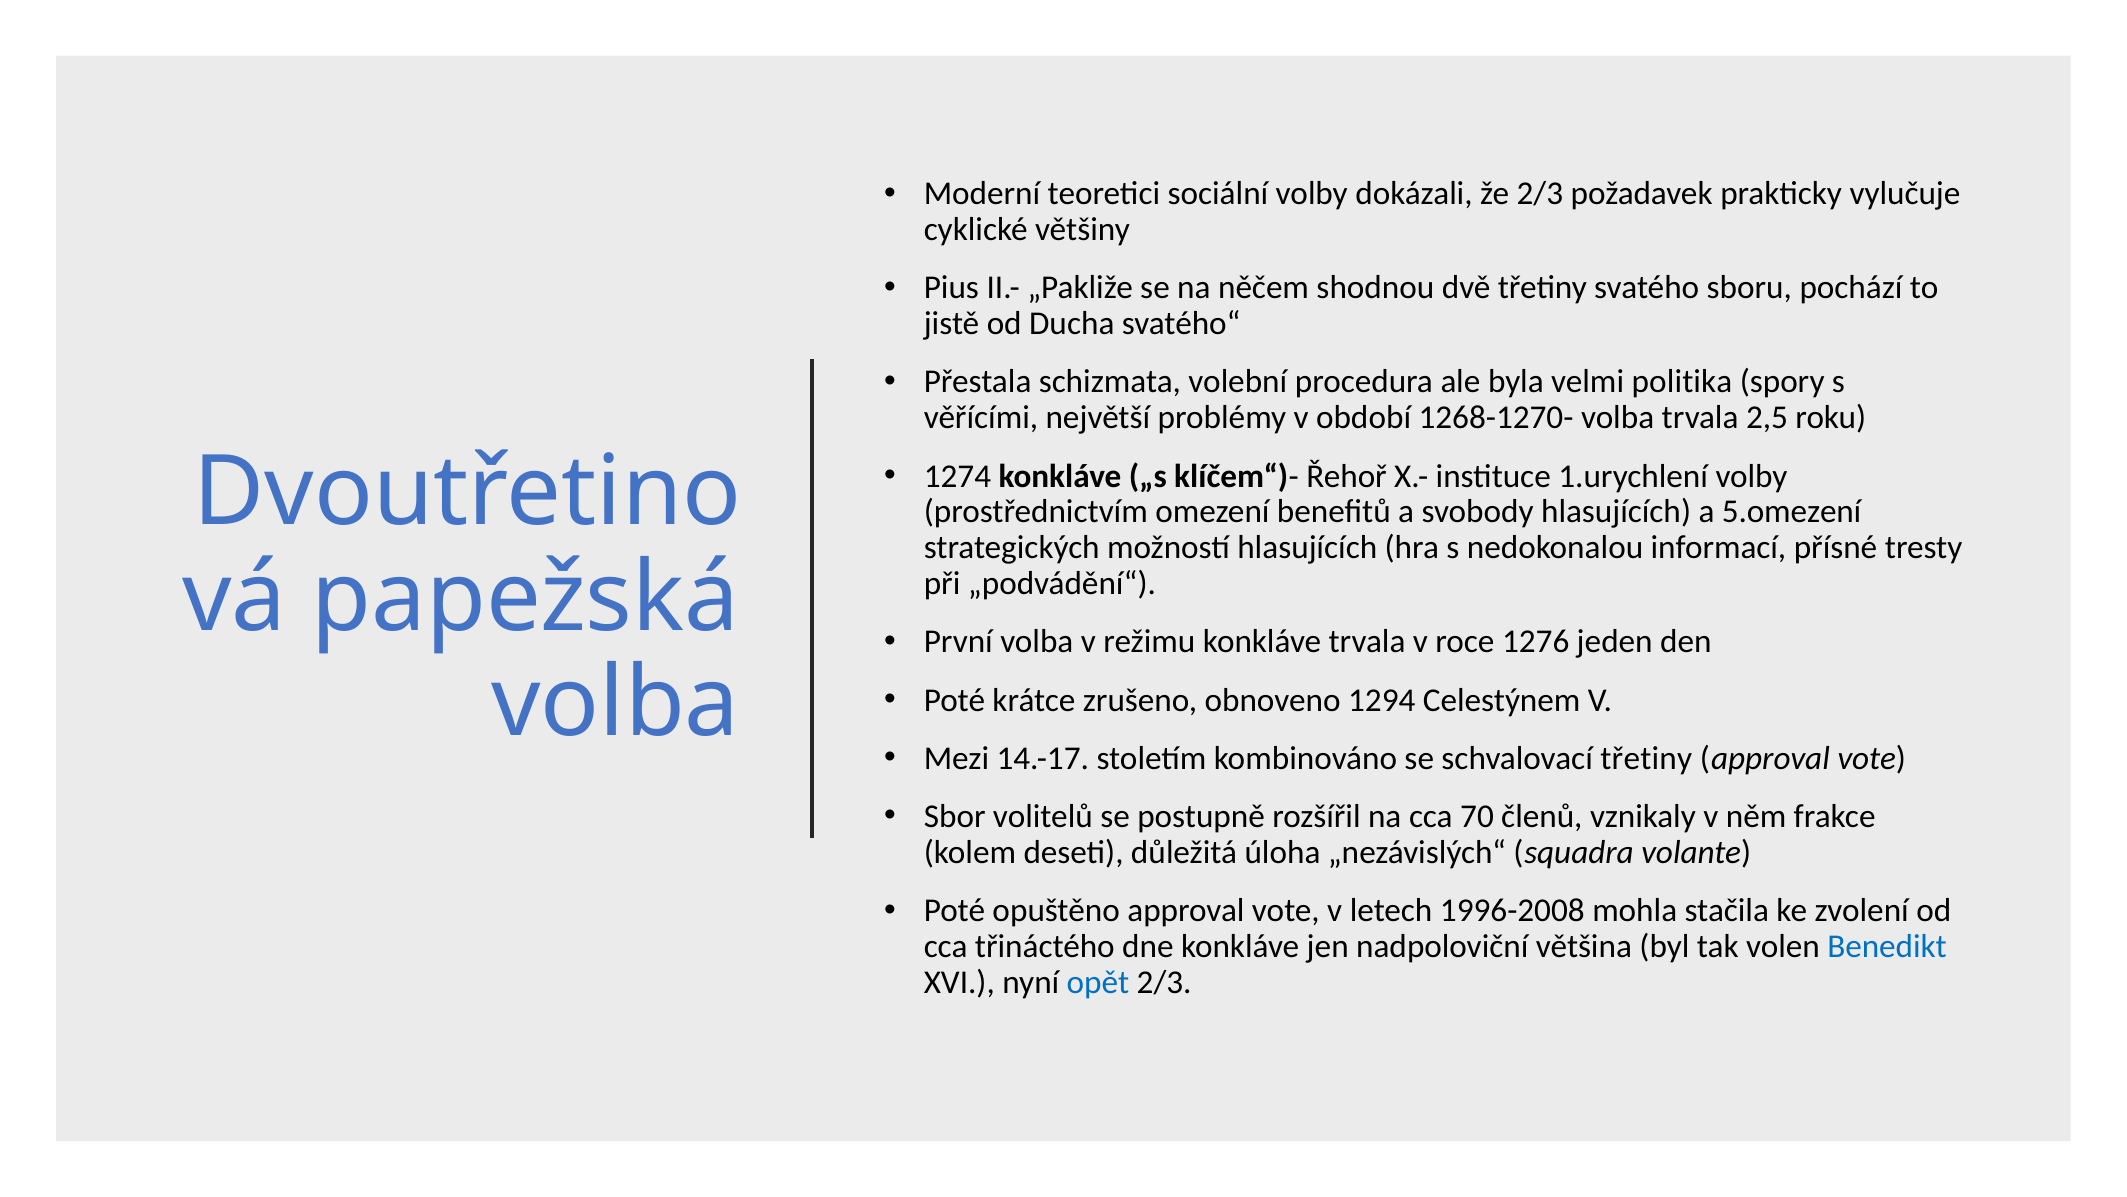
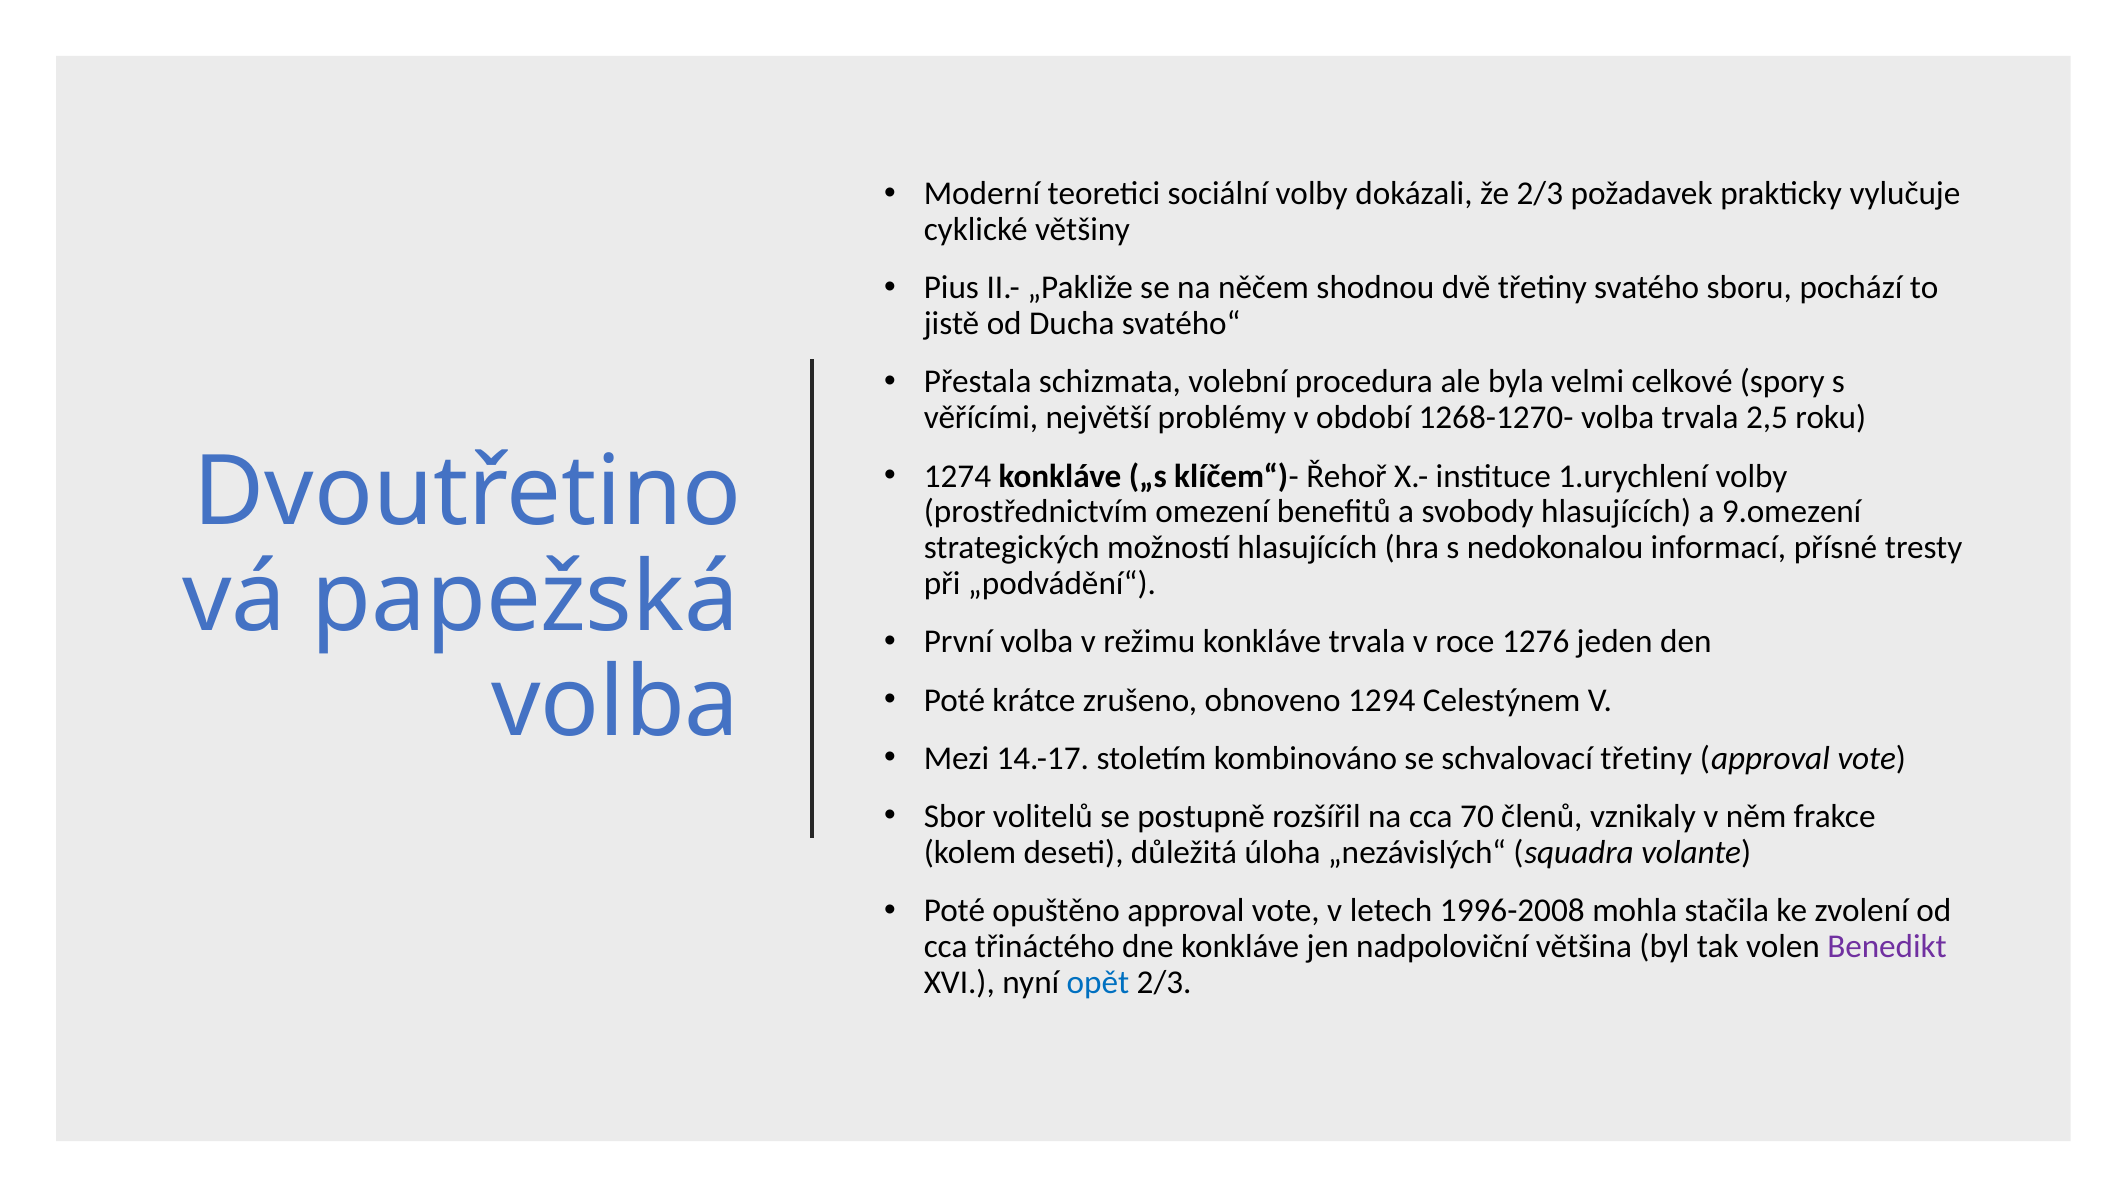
politika: politika -> celkové
5.omezení: 5.omezení -> 9.omezení
Benedikt colour: blue -> purple
